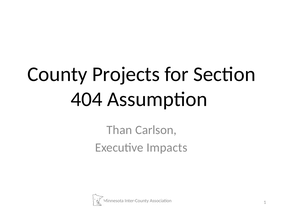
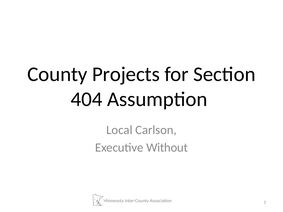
Than: Than -> Local
Impacts: Impacts -> Without
